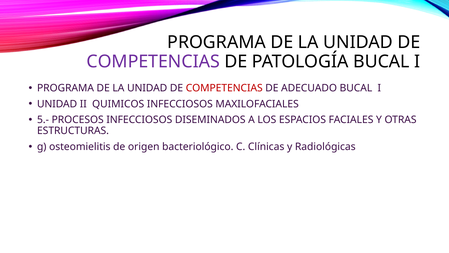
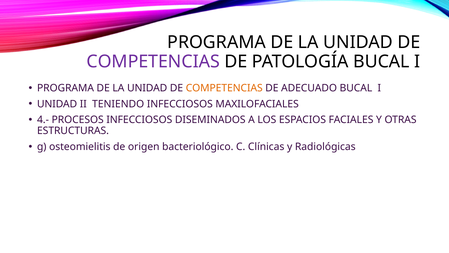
COMPETENCIAS at (224, 88) colour: red -> orange
QUIMICOS: QUIMICOS -> TENIENDO
5.-: 5.- -> 4.-
